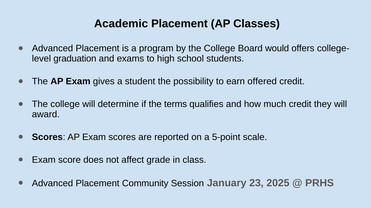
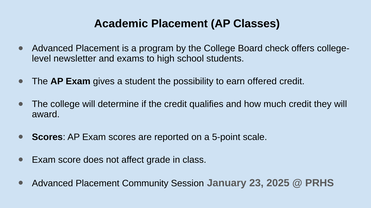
would: would -> check
graduation: graduation -> newsletter
the terms: terms -> credit
